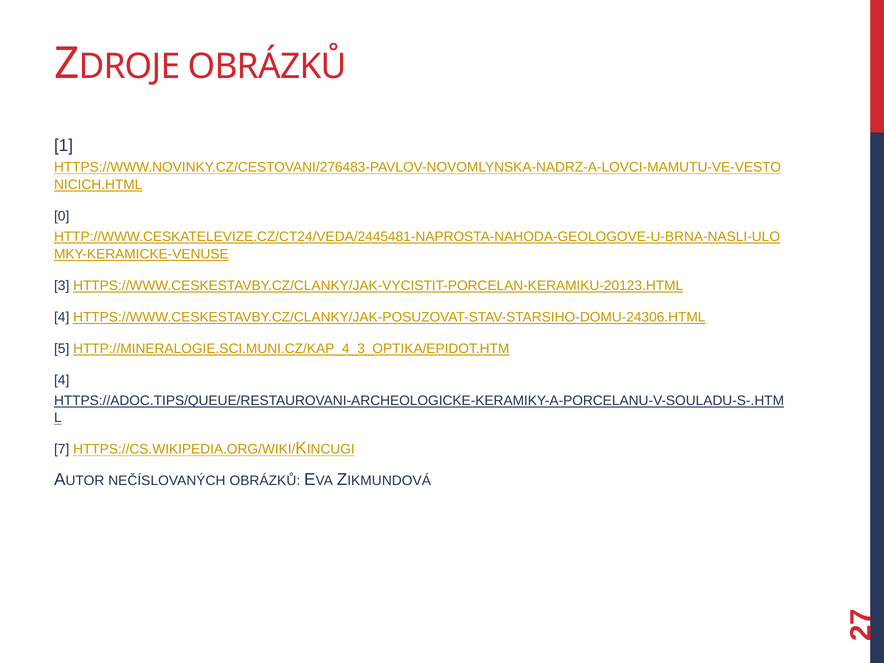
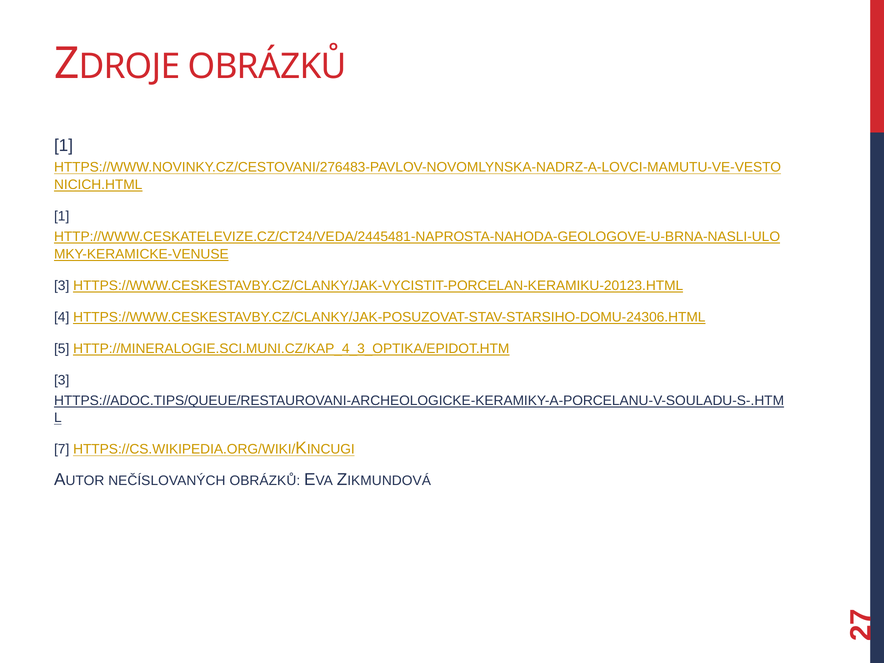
0 at (62, 216): 0 -> 1
4 at (62, 380): 4 -> 3
